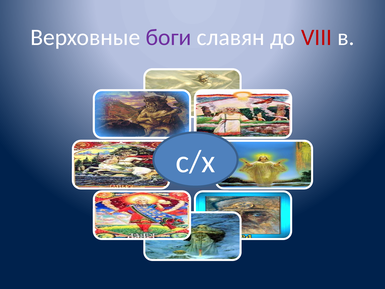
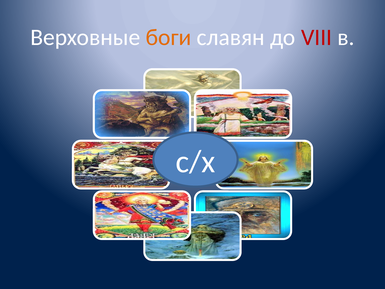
боги colour: purple -> orange
